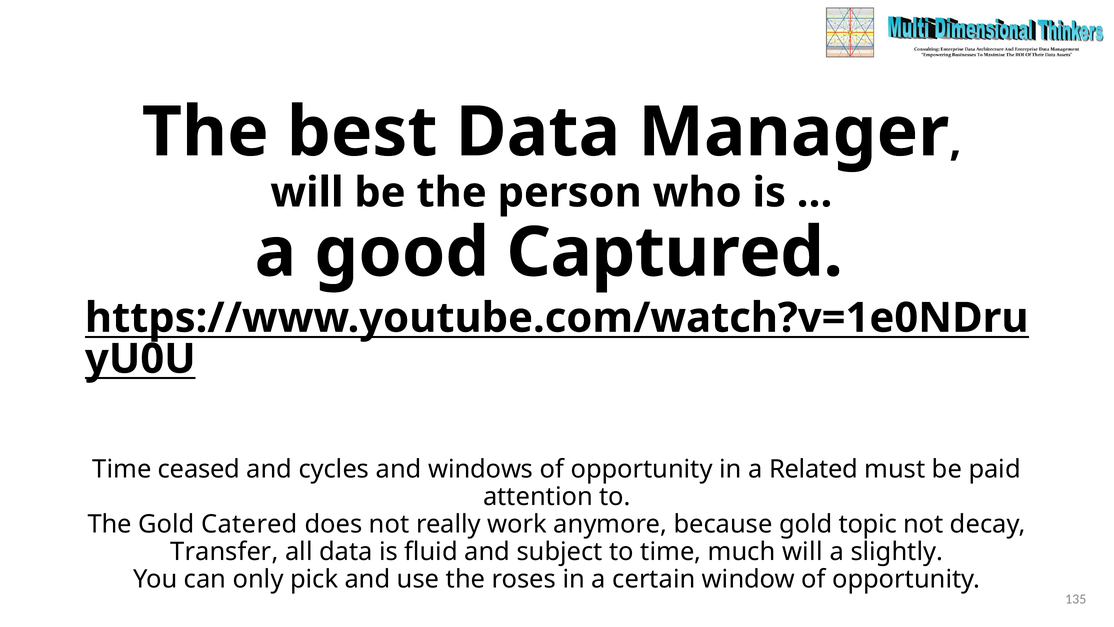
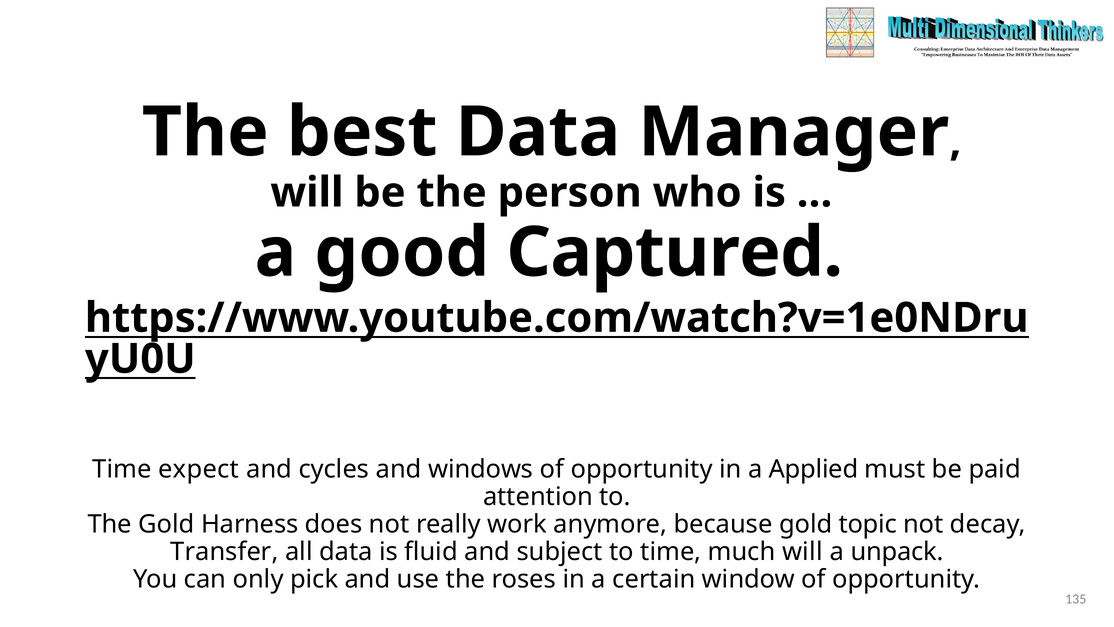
ceased: ceased -> expect
Related: Related -> Applied
Catered: Catered -> Harness
slightly: slightly -> unpack
